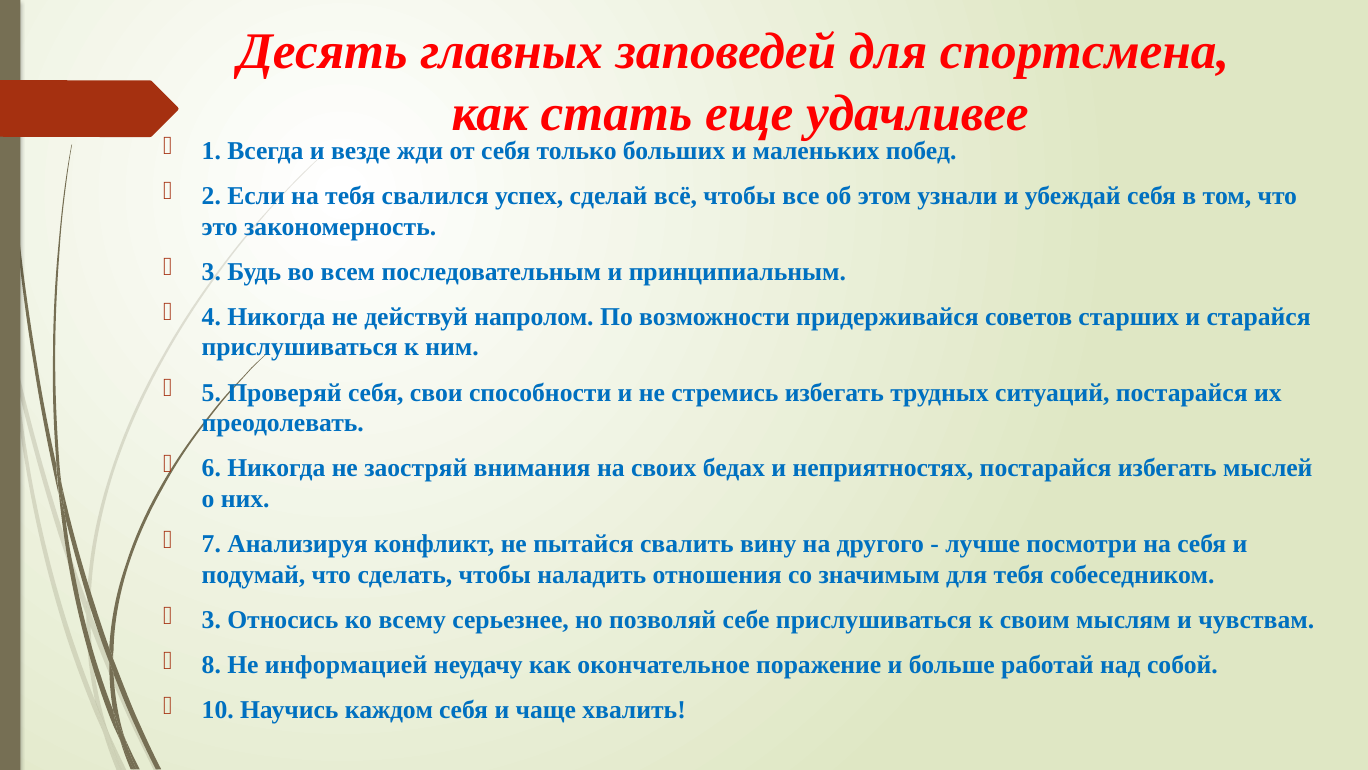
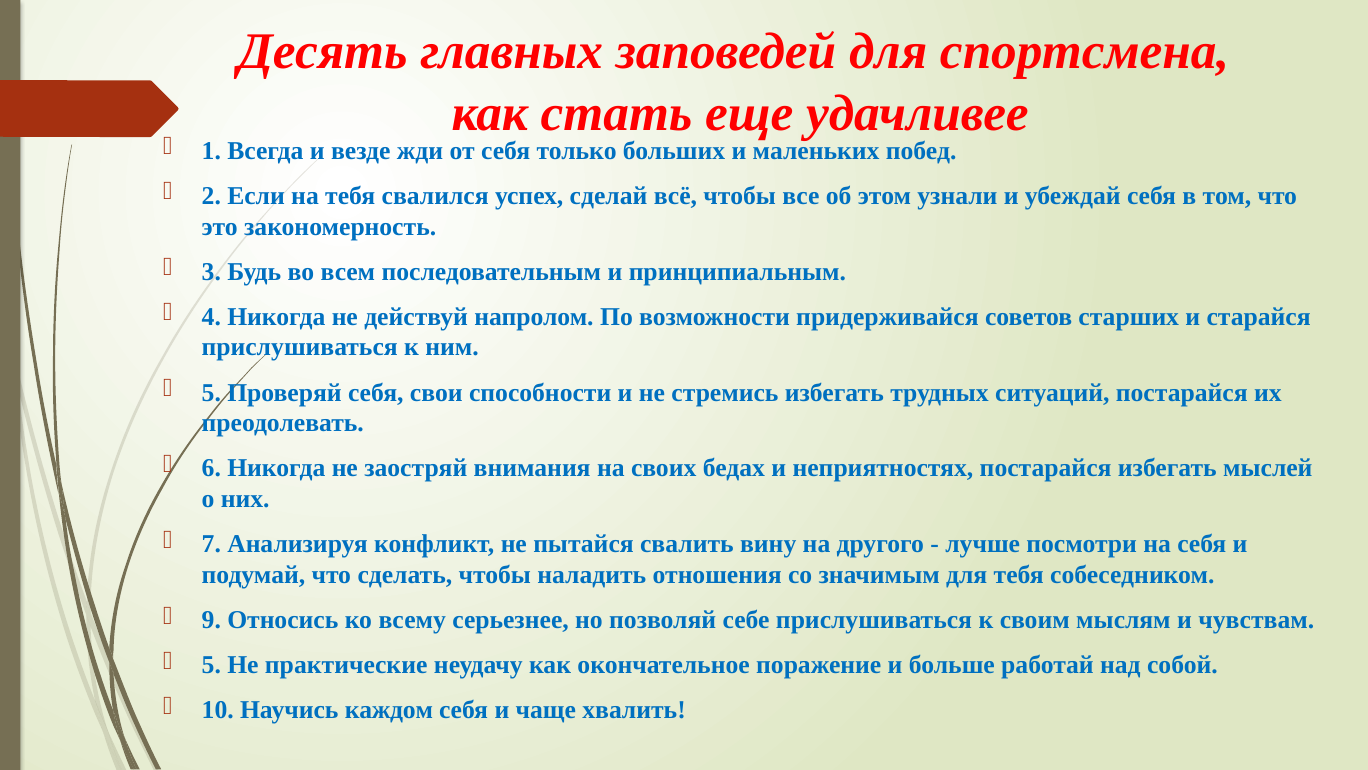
3 at (211, 620): 3 -> 9
8 at (211, 665): 8 -> 5
информацией: информацией -> практические
